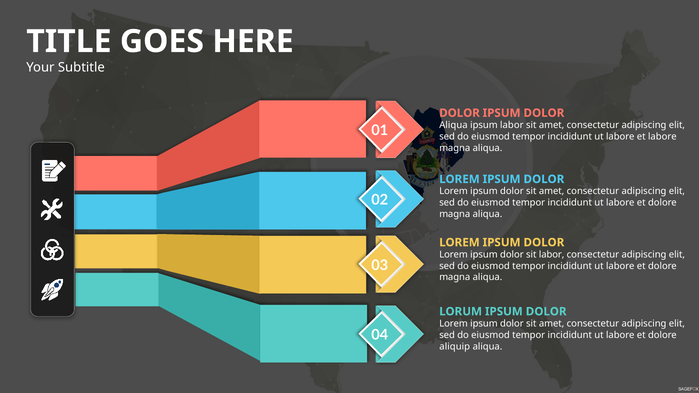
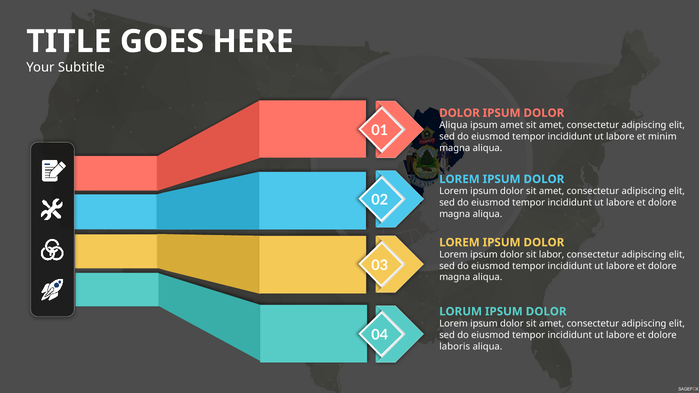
ipsum labor: labor -> amet
et labore: labore -> minim
aliquip: aliquip -> laboris
